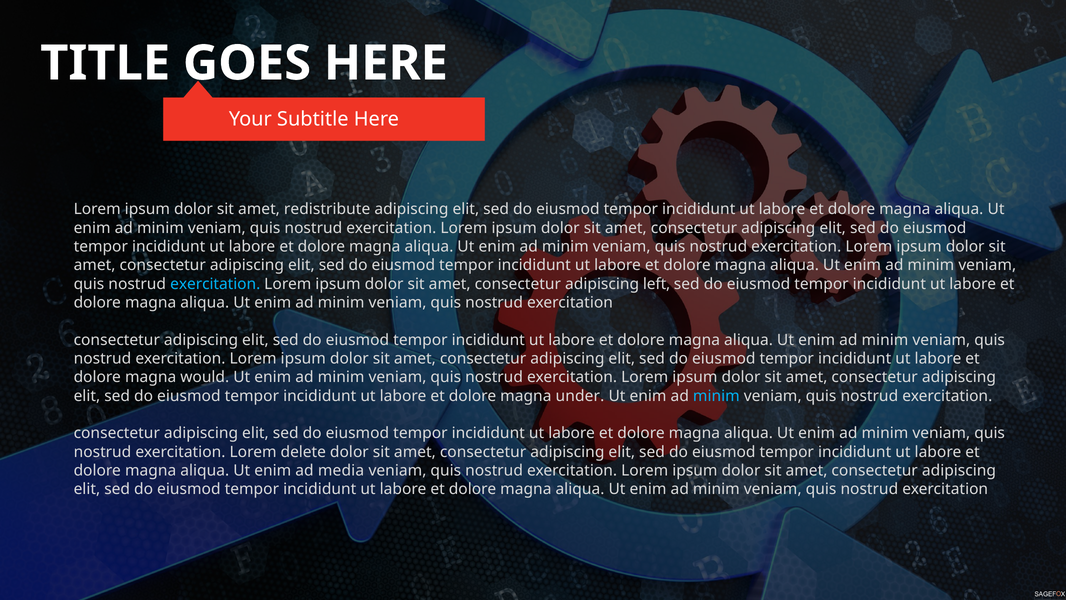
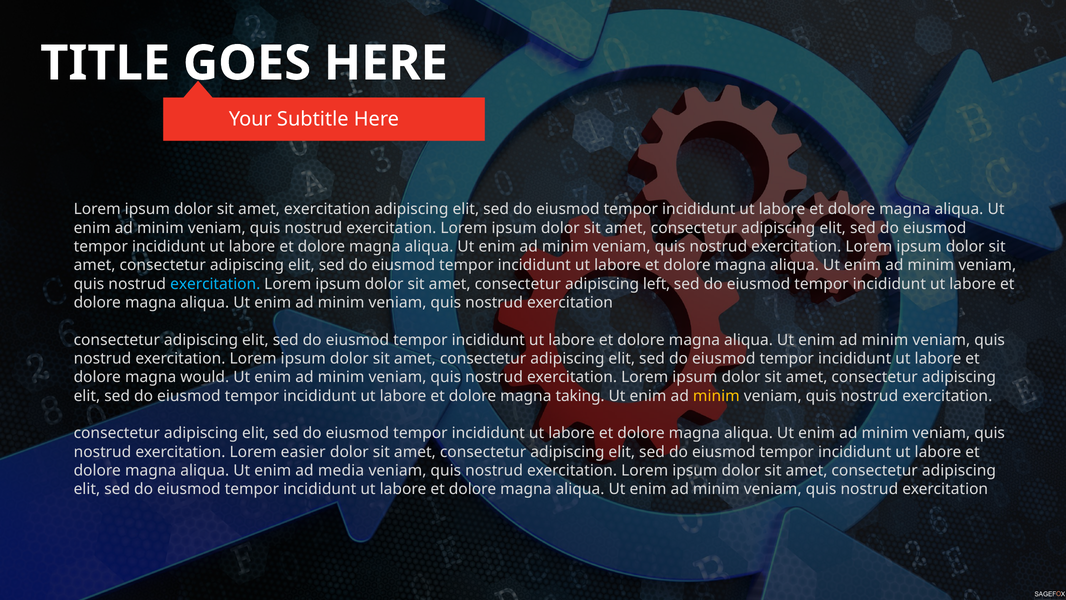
amet redistribute: redistribute -> exercitation
under: under -> taking
minim at (716, 396) colour: light blue -> yellow
delete: delete -> easier
